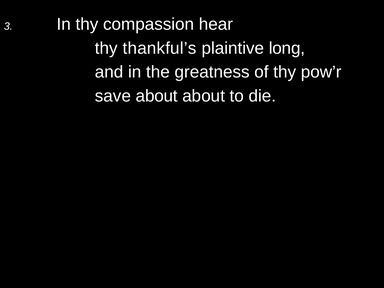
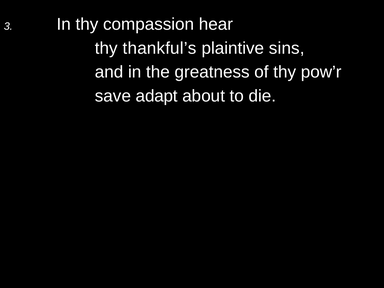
long: long -> sins
save about: about -> adapt
